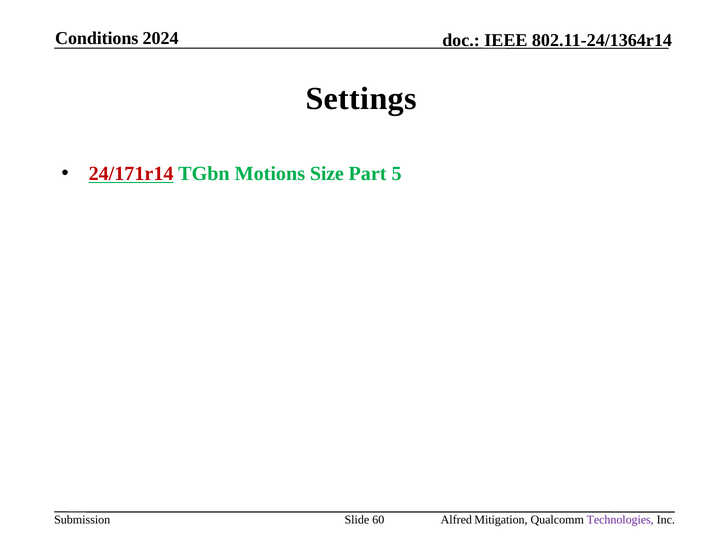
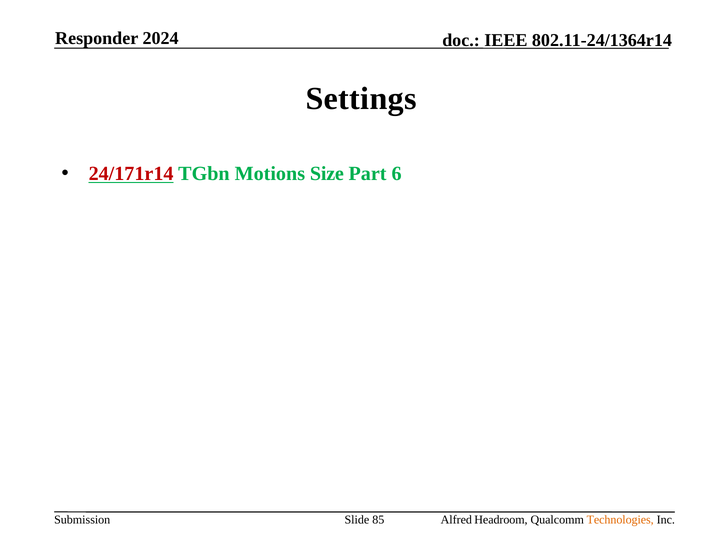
Conditions: Conditions -> Responder
5: 5 -> 6
60: 60 -> 85
Mitigation: Mitigation -> Headroom
Technologies colour: purple -> orange
